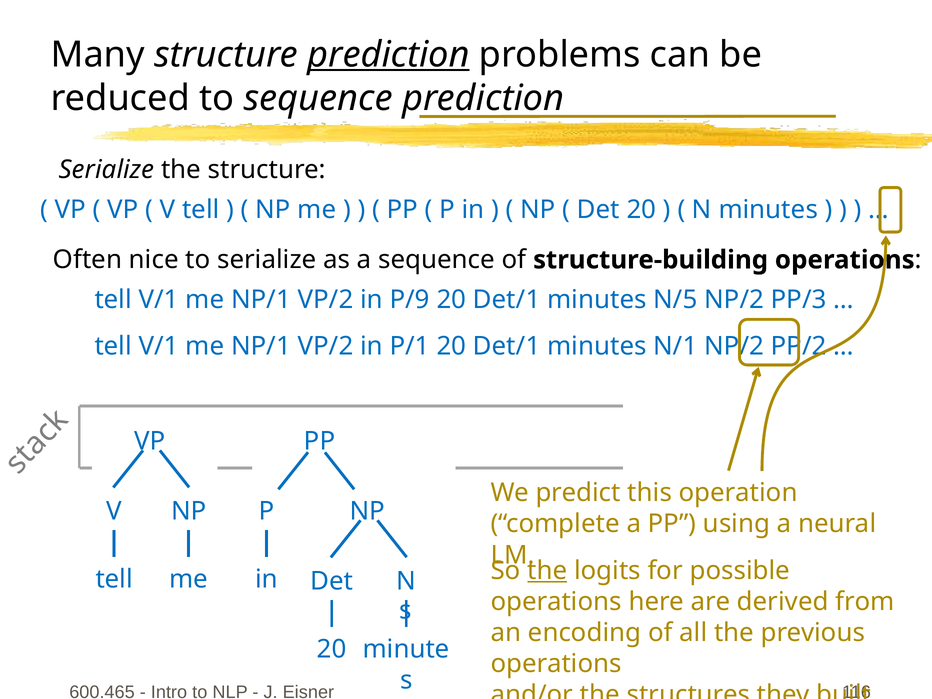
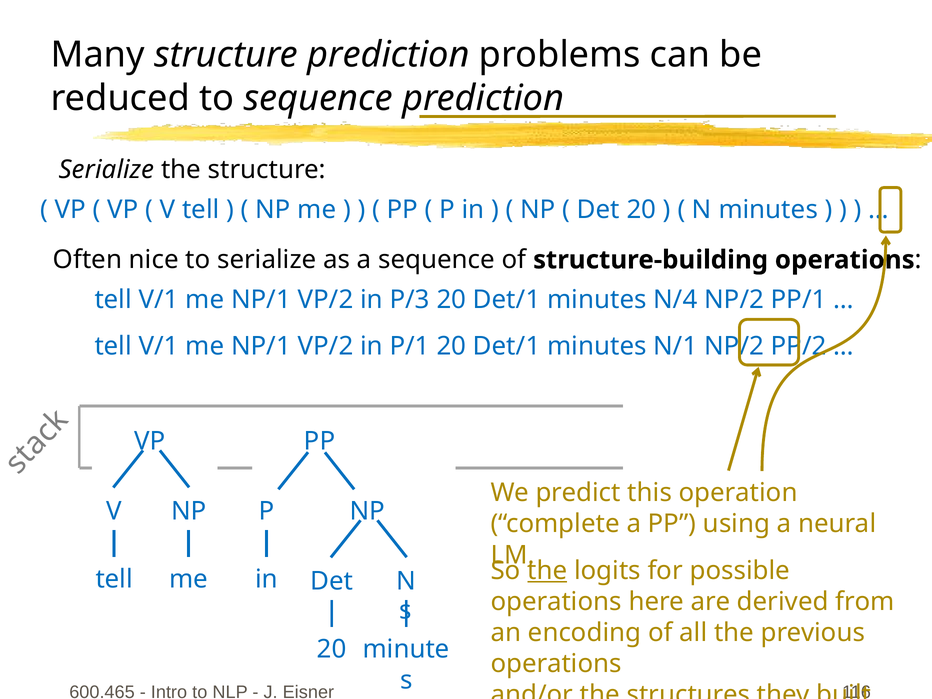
prediction at (389, 55) underline: present -> none
P/9: P/9 -> P/3
N/5: N/5 -> N/4
PP/3: PP/3 -> PP/1
